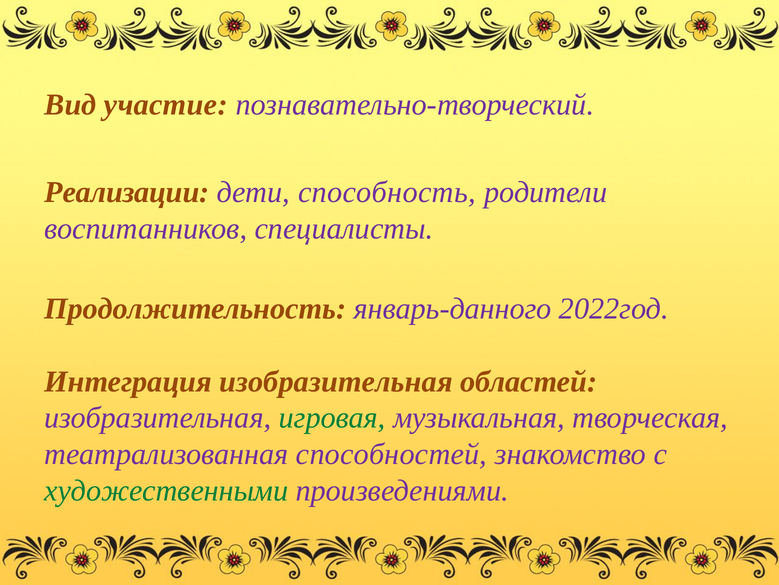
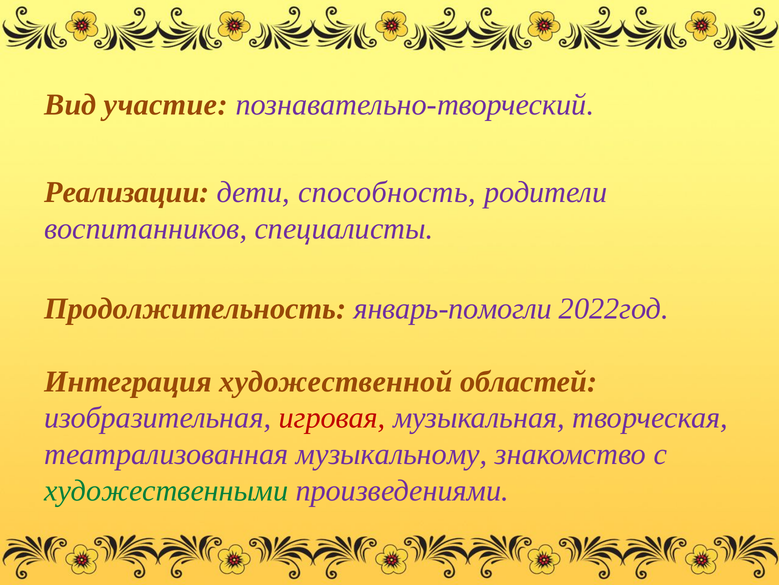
январь-данного: январь-данного -> январь-помогли
Интеграция изобразительная: изобразительная -> художественной
игровая colour: green -> red
способностей: способностей -> музыкальному
